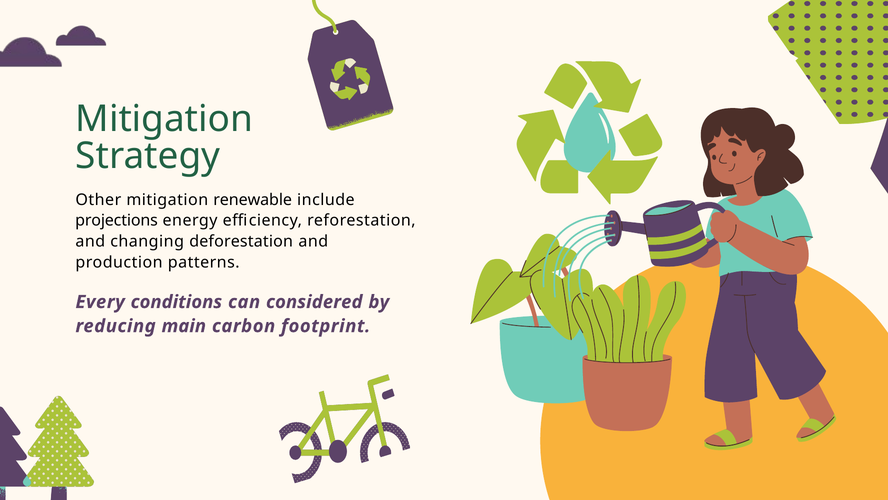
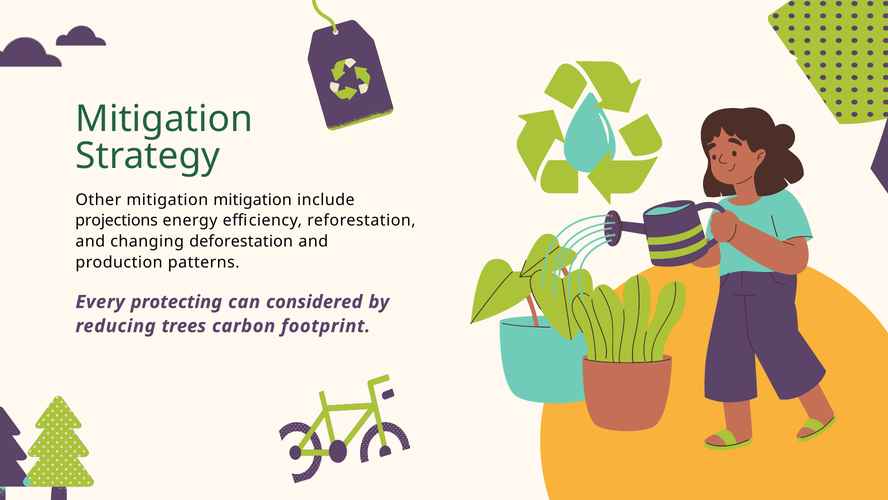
mitigation renewable: renewable -> mitigation
conditions: conditions -> protecting
main: main -> trees
